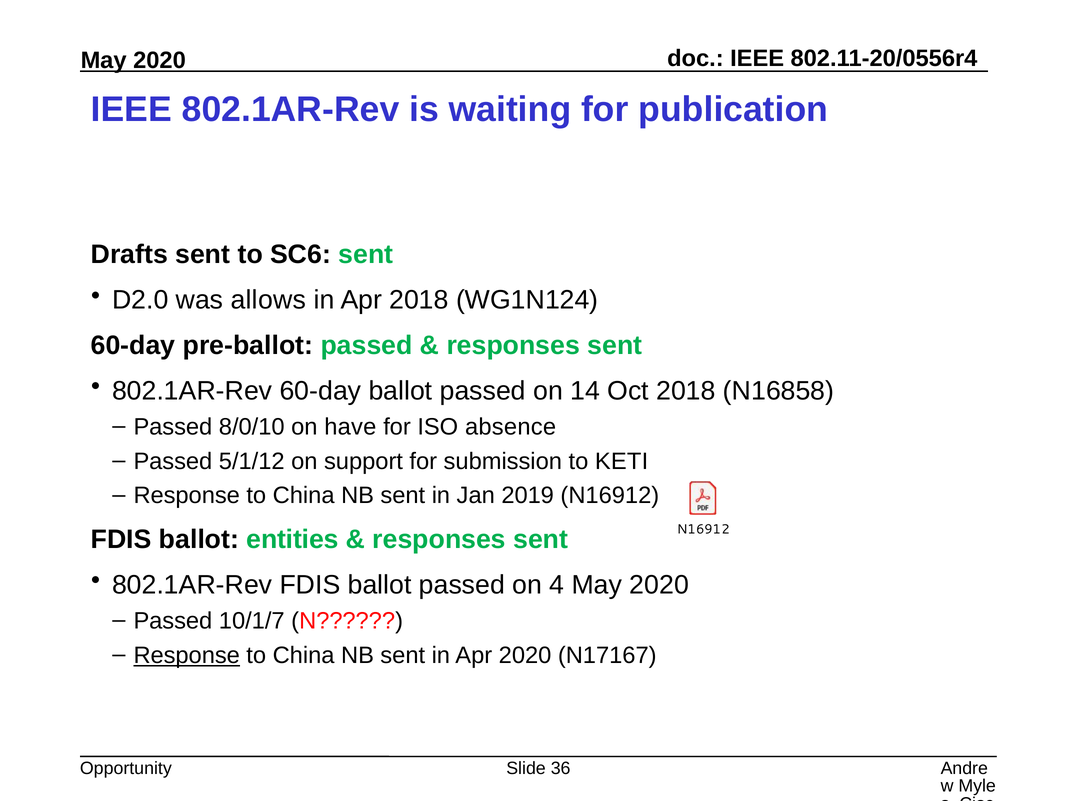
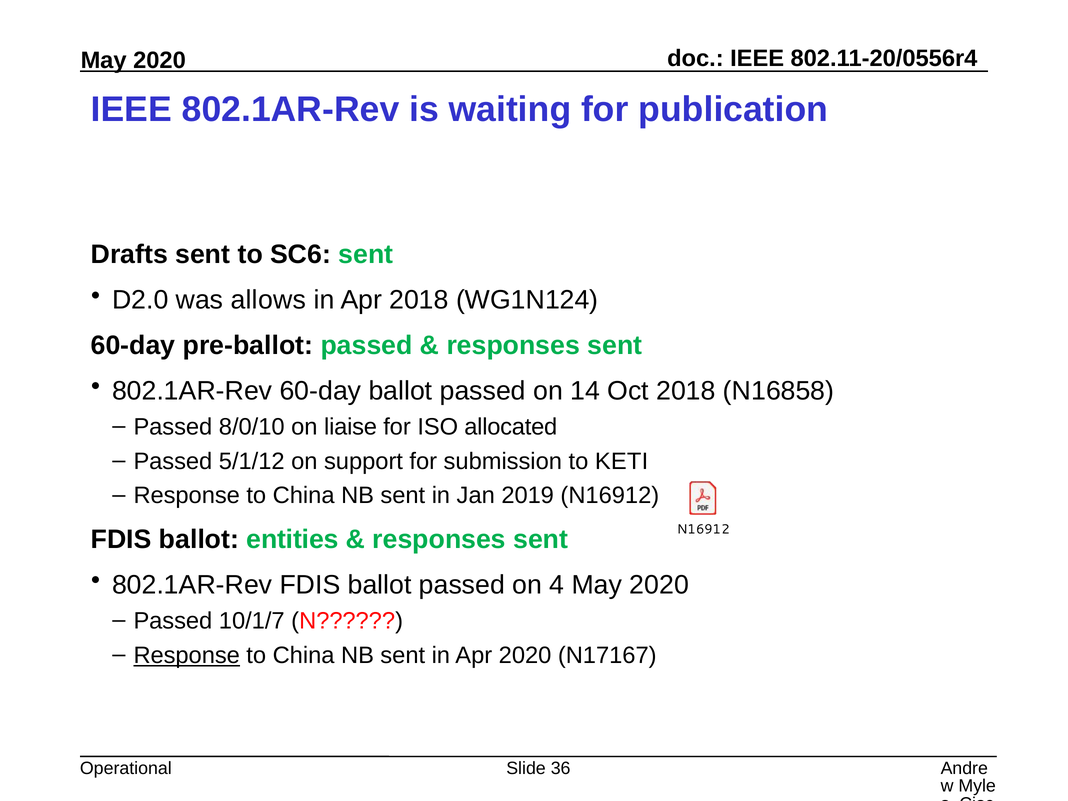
have: have -> liaise
absence: absence -> allocated
Opportunity: Opportunity -> Operational
